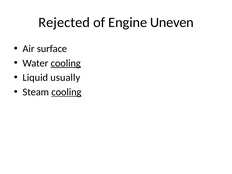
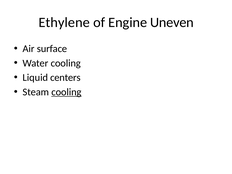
Rejected: Rejected -> Ethylene
cooling at (66, 63) underline: present -> none
usually: usually -> centers
